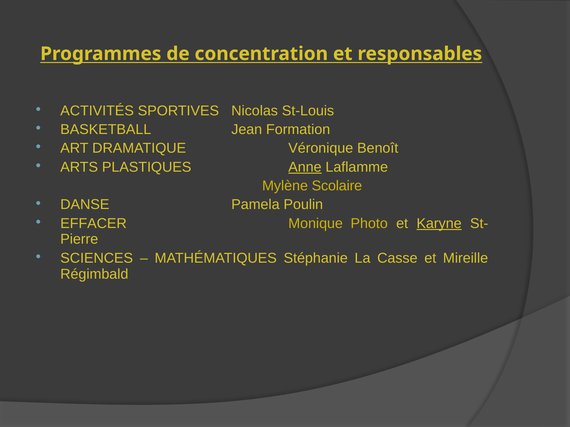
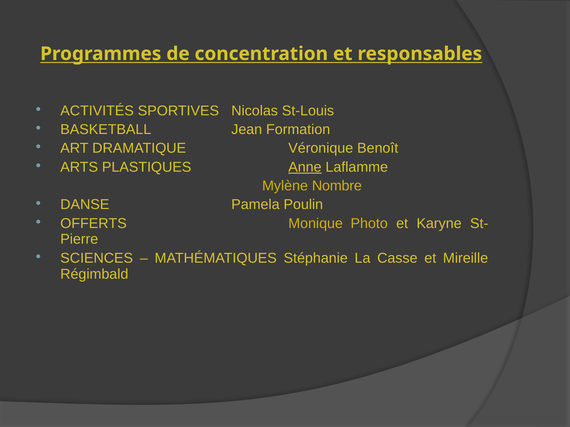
Scolaire: Scolaire -> Nombre
EFFACER: EFFACER -> OFFERTS
Karyne underline: present -> none
